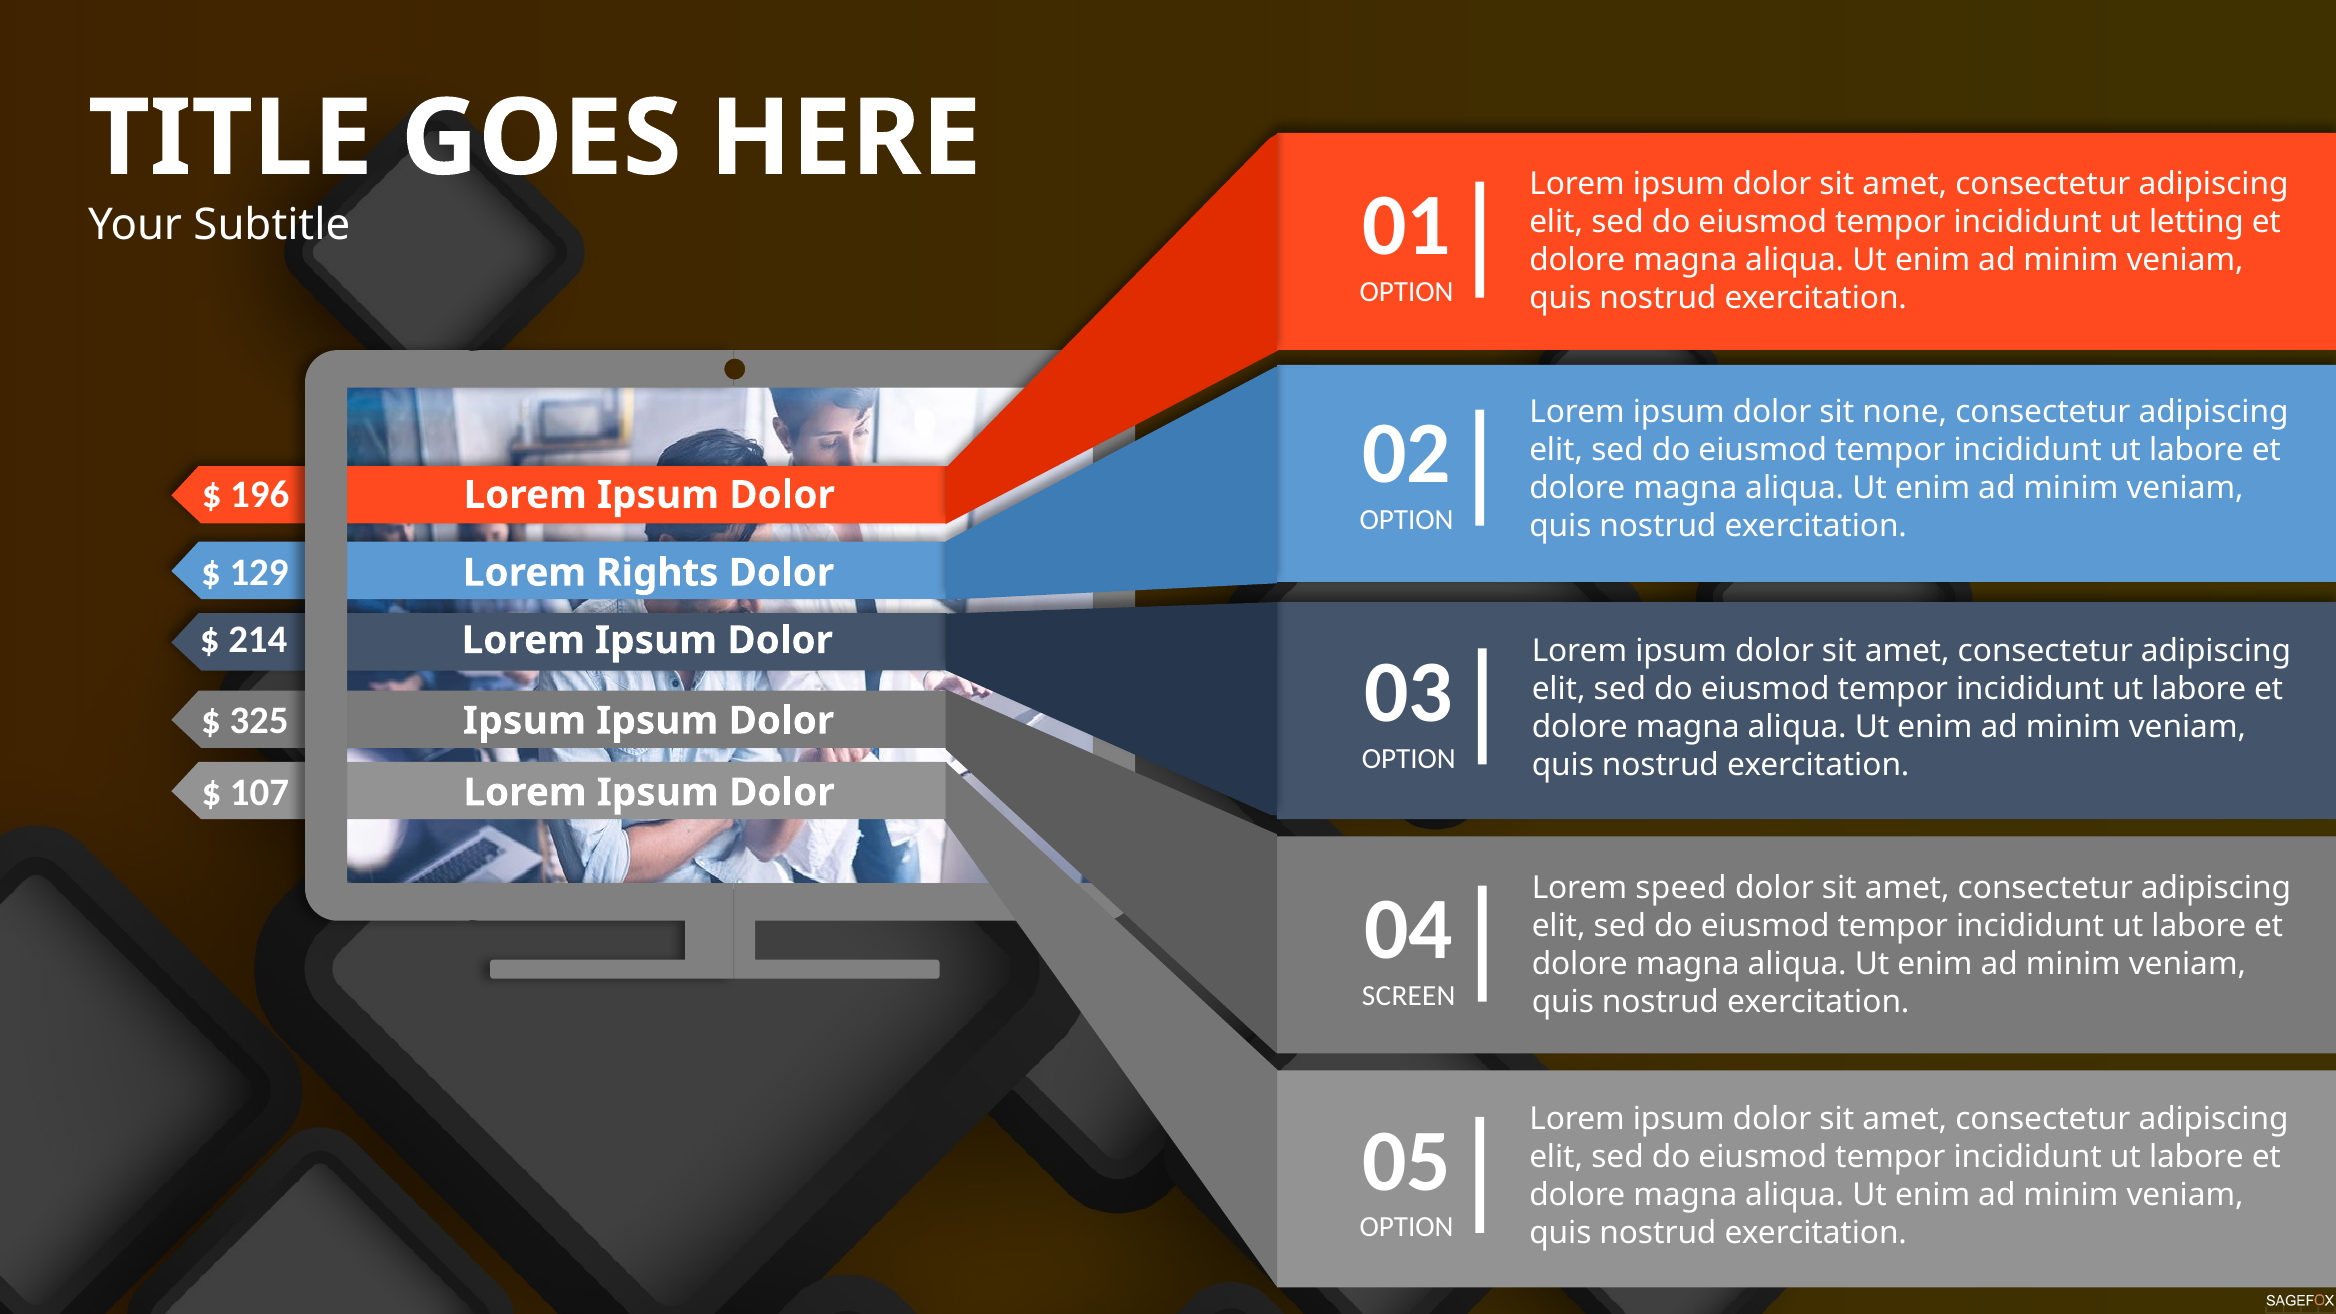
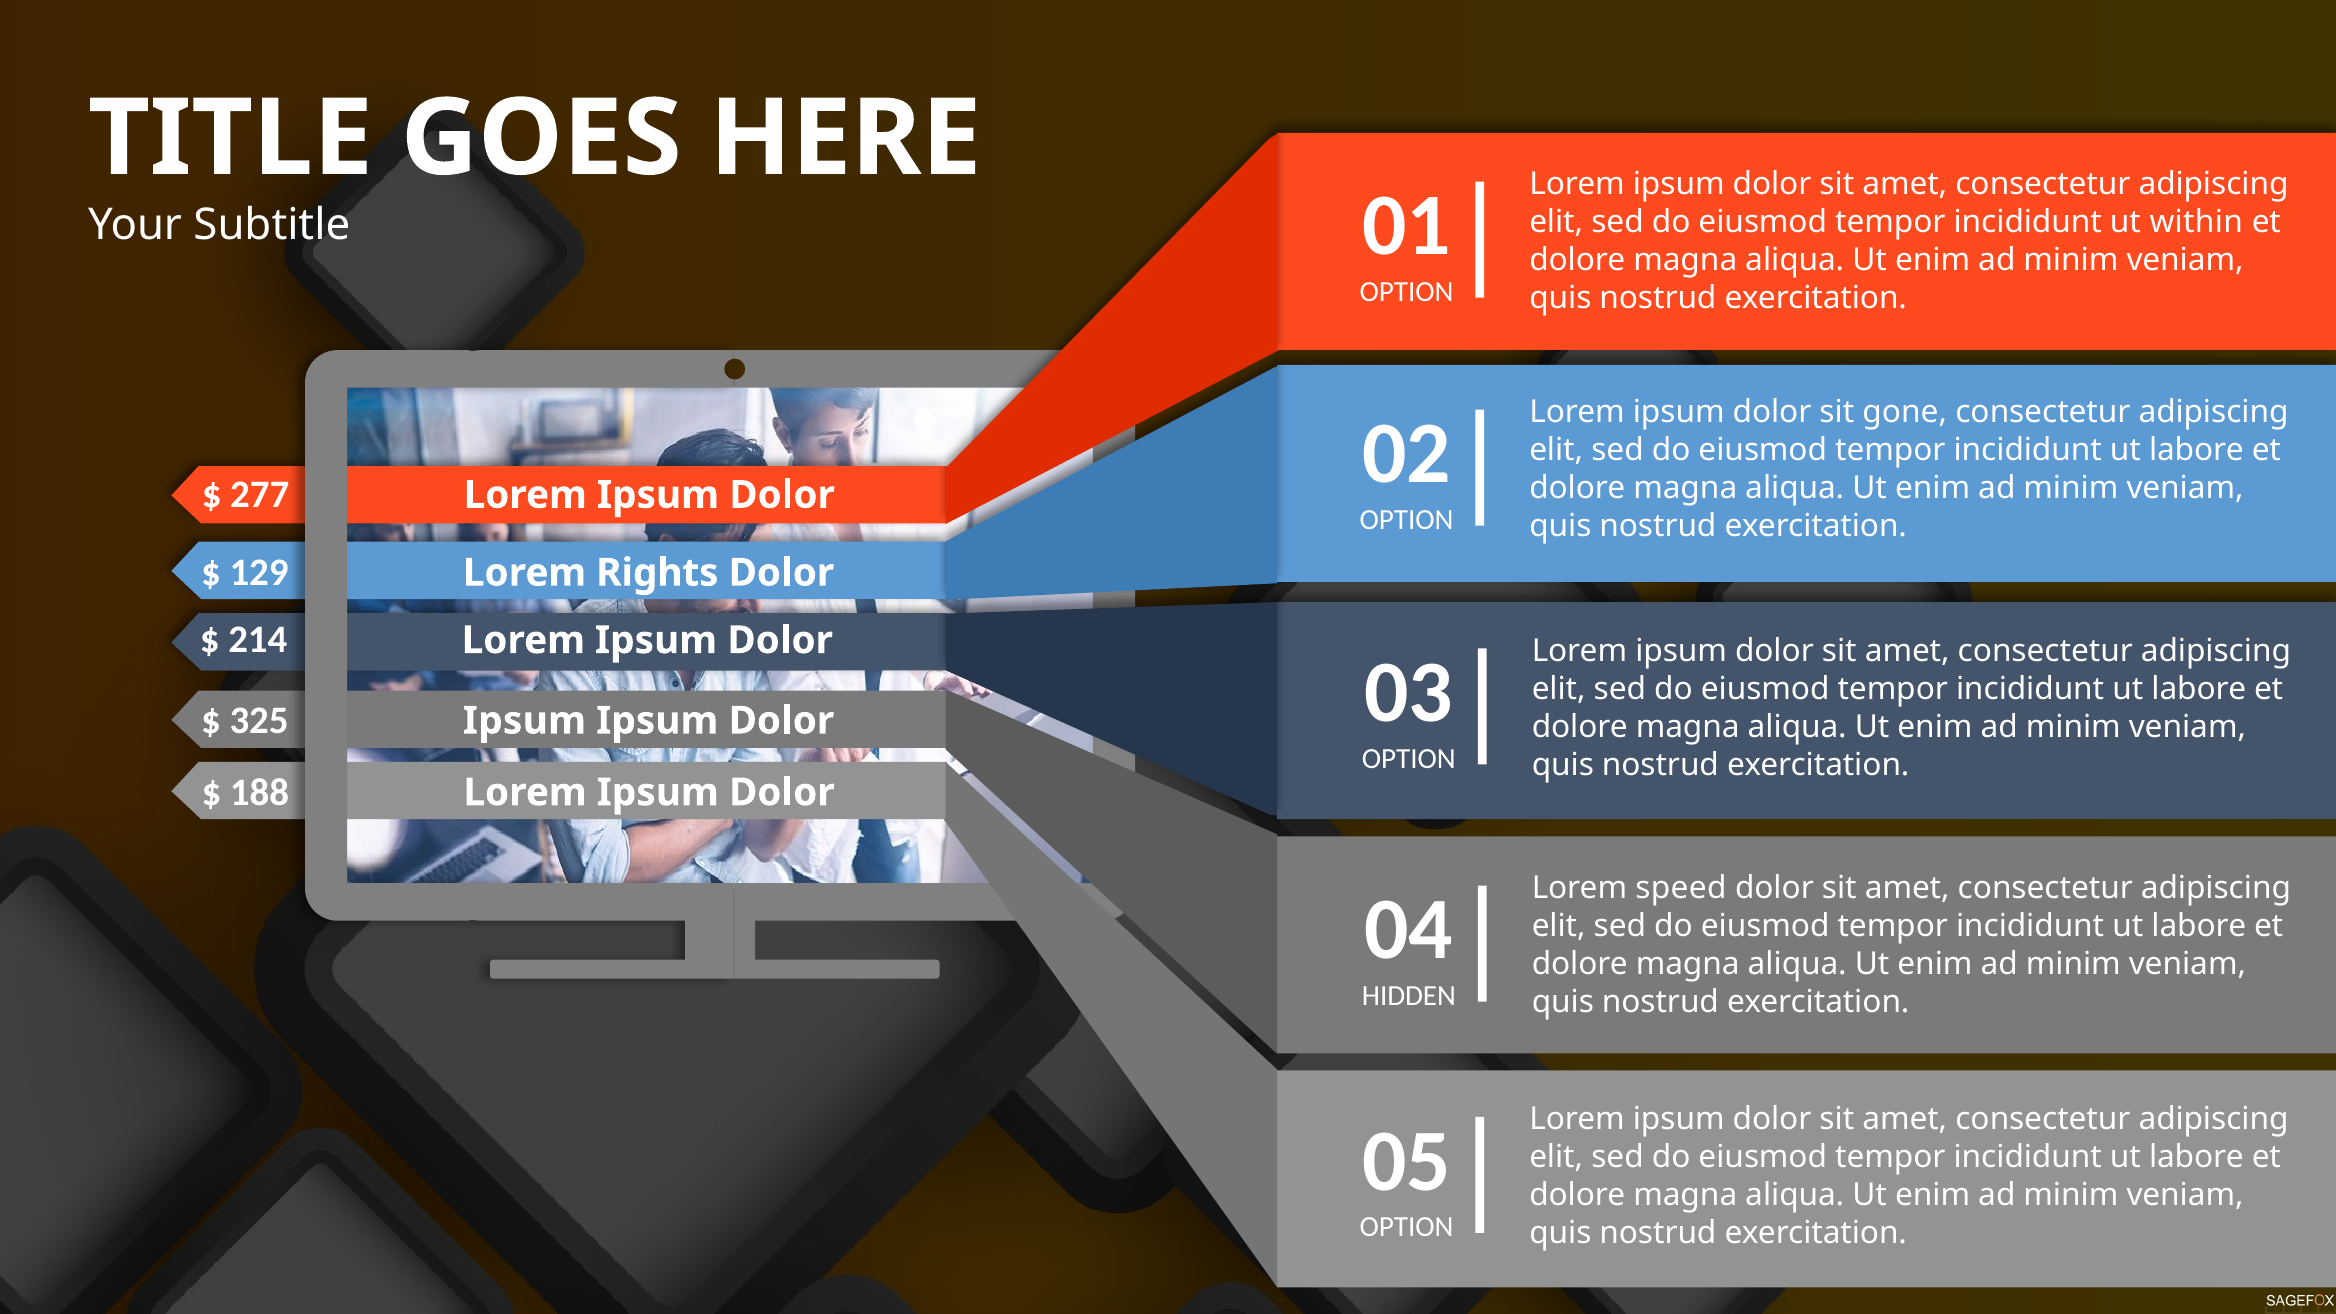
letting: letting -> within
none: none -> gone
196: 196 -> 277
107: 107 -> 188
SCREEN: SCREEN -> HIDDEN
